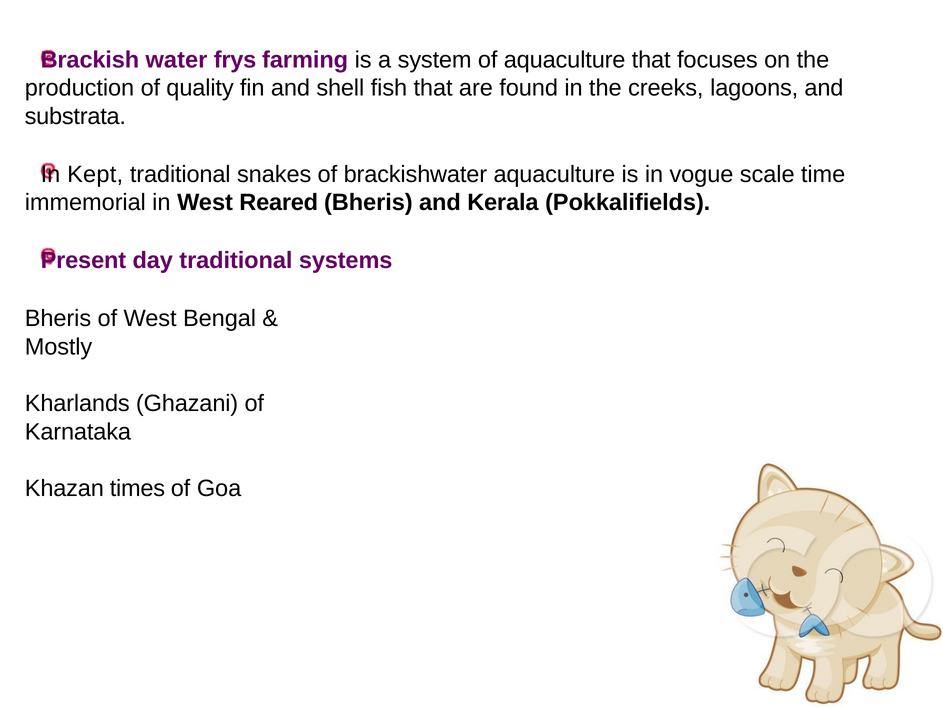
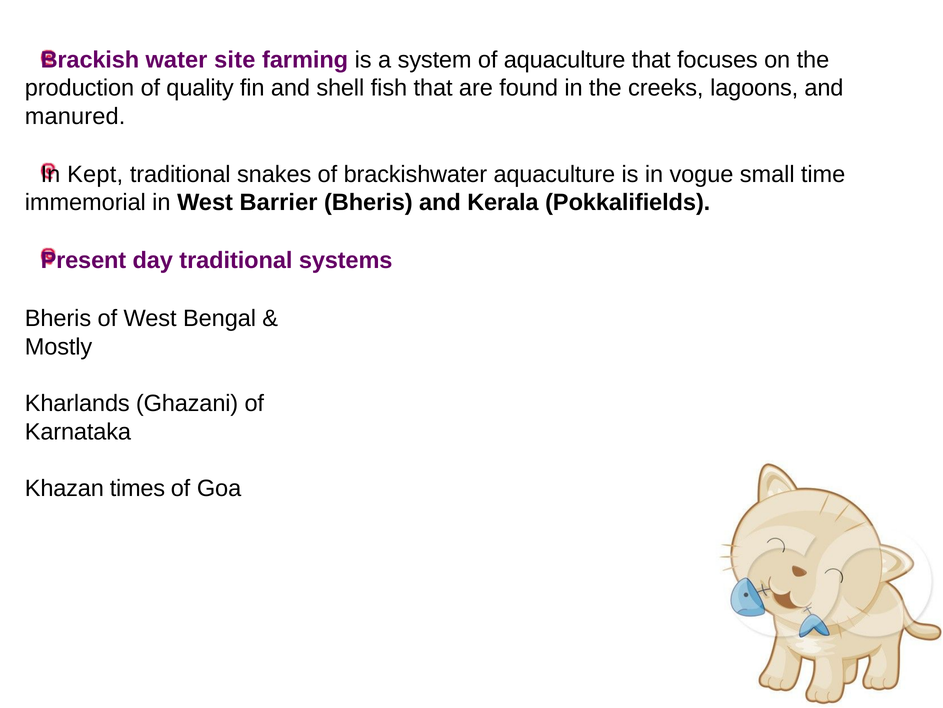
frys: frys -> site
substrata: substrata -> manured
scale: scale -> small
Reared: Reared -> Barrier
